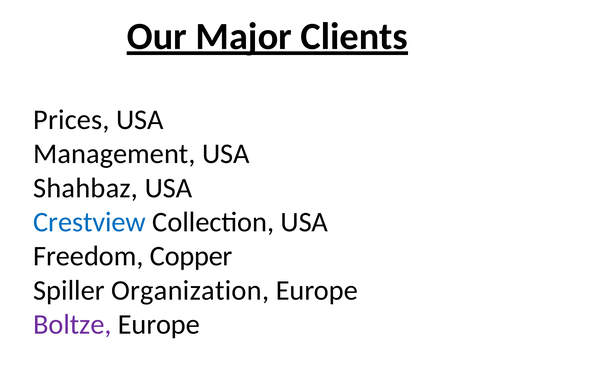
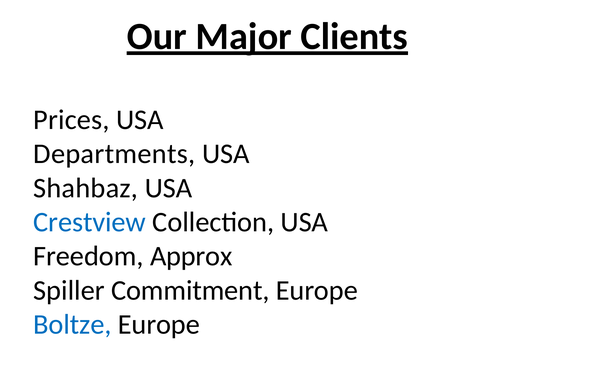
Management: Management -> Departments
Copper: Copper -> Approx
Organization: Organization -> Commitment
Boltze colour: purple -> blue
